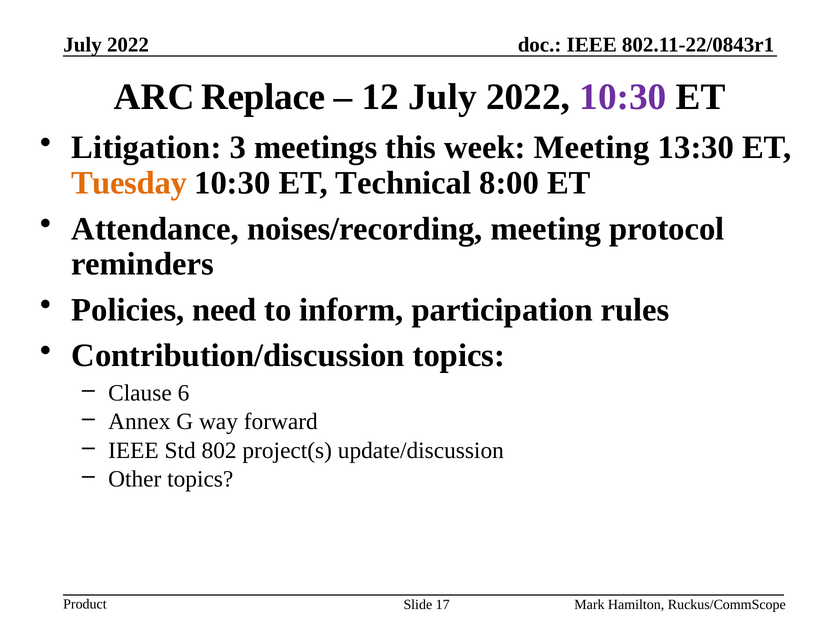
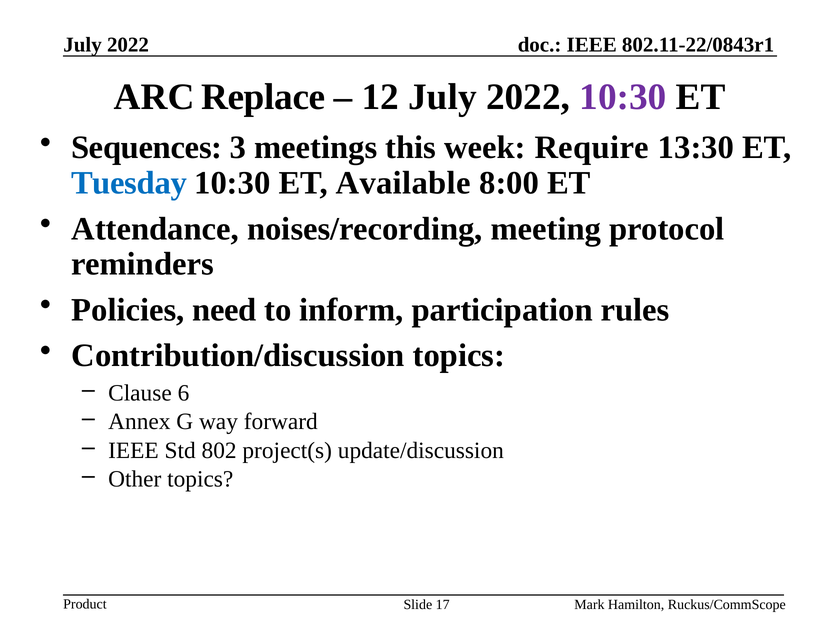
Litigation: Litigation -> Sequences
week Meeting: Meeting -> Require
Tuesday colour: orange -> blue
Technical: Technical -> Available
